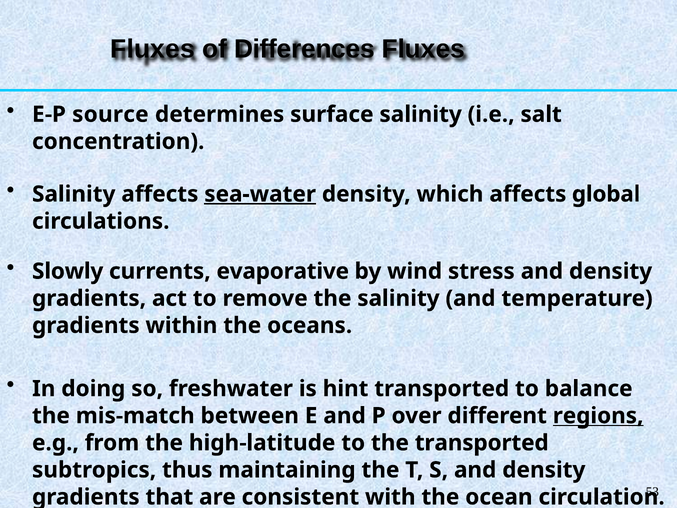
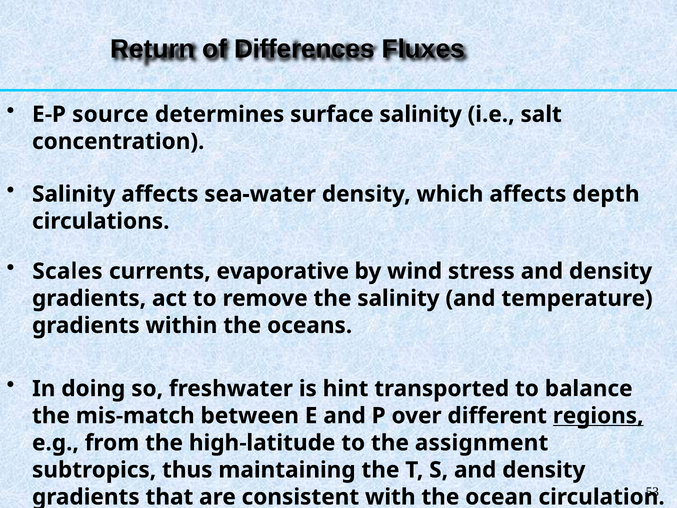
Fluxes at (152, 49): Fluxes -> Return
sea-water underline: present -> none
global: global -> depth
Slowly: Slowly -> Scales
the transported: transported -> assignment
